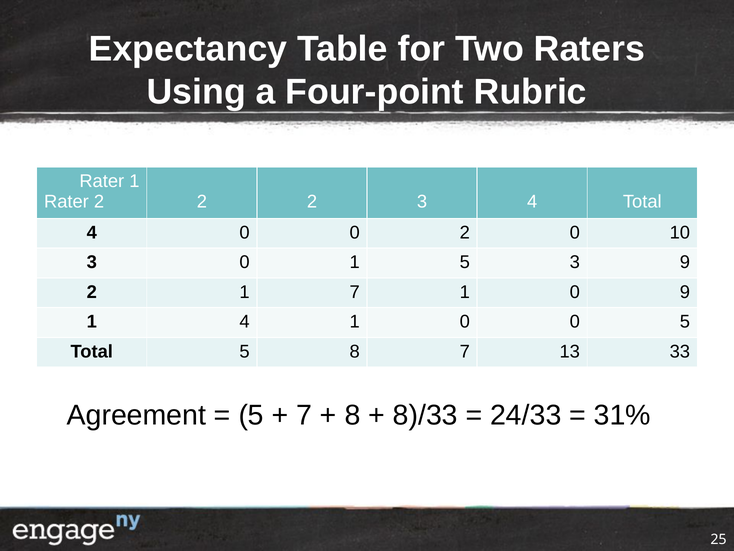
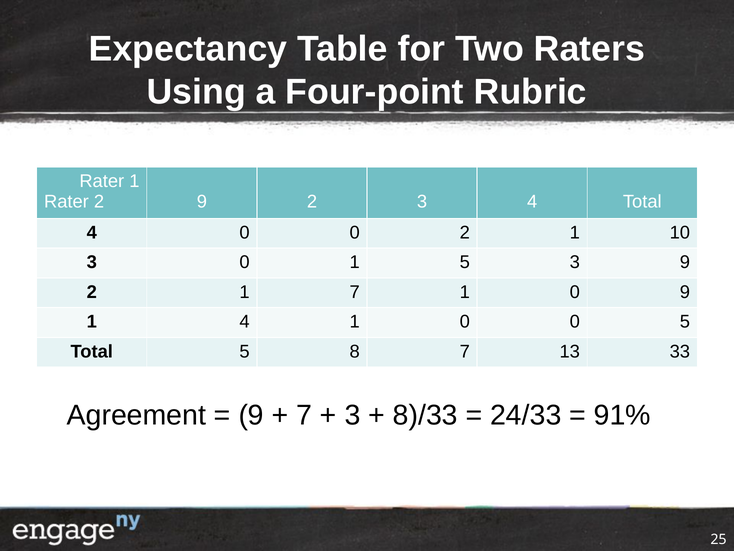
Rater 2 2: 2 -> 9
0 2 0: 0 -> 1
5 at (251, 415): 5 -> 9
8 at (352, 415): 8 -> 3
31%: 31% -> 91%
